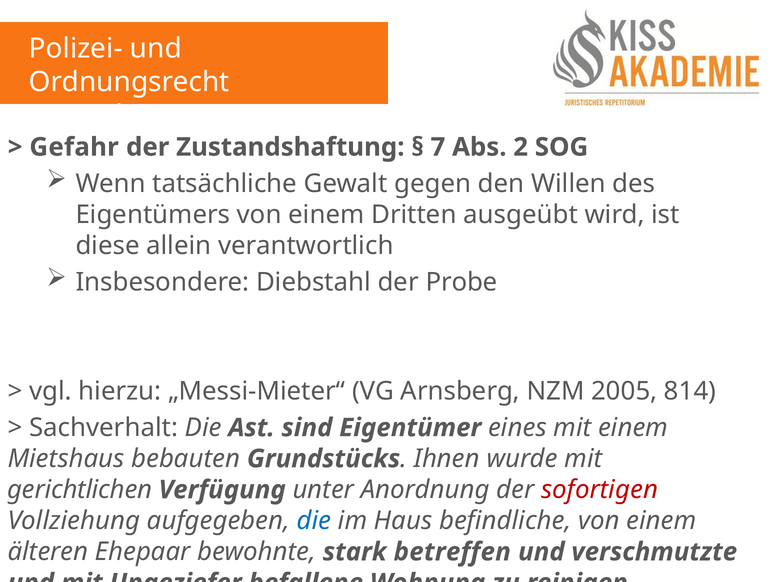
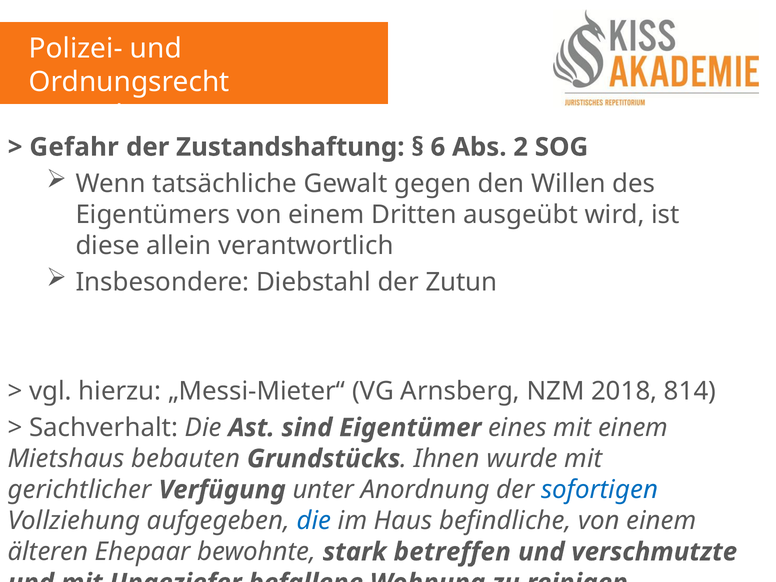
7: 7 -> 6
Probe: Probe -> Zutun
2005: 2005 -> 2018
gerichtlichen: gerichtlichen -> gerichtlicher
sofortigen colour: red -> blue
